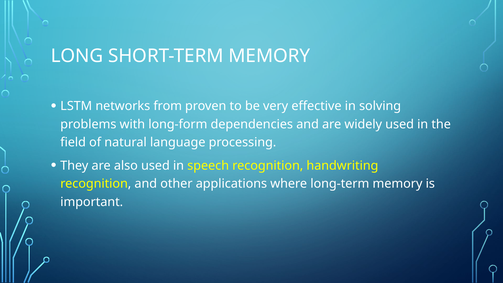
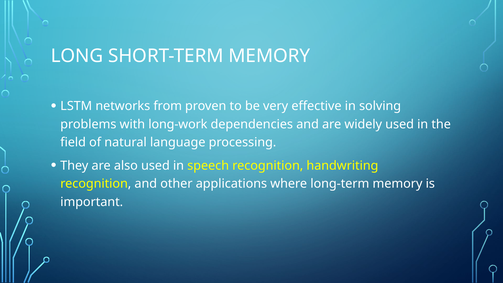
long-form: long-form -> long-work
